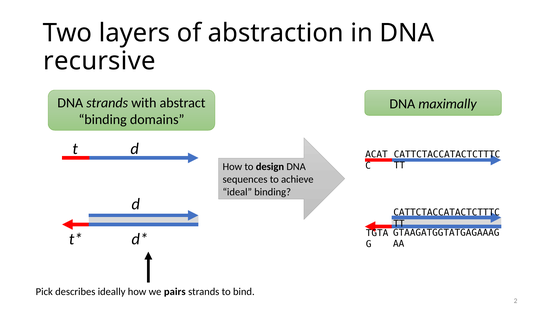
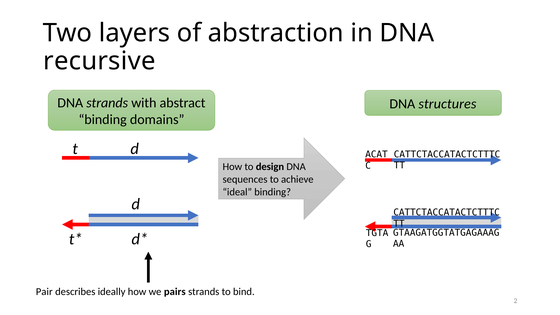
maximally: maximally -> structures
Pick: Pick -> Pair
